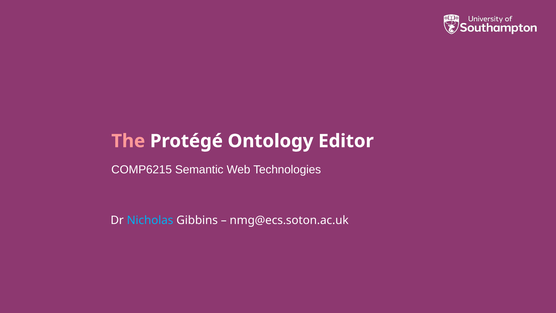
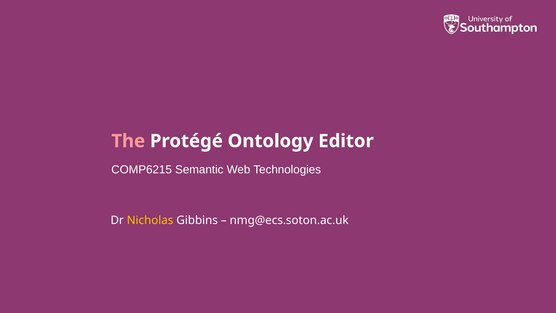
Nicholas colour: light blue -> yellow
